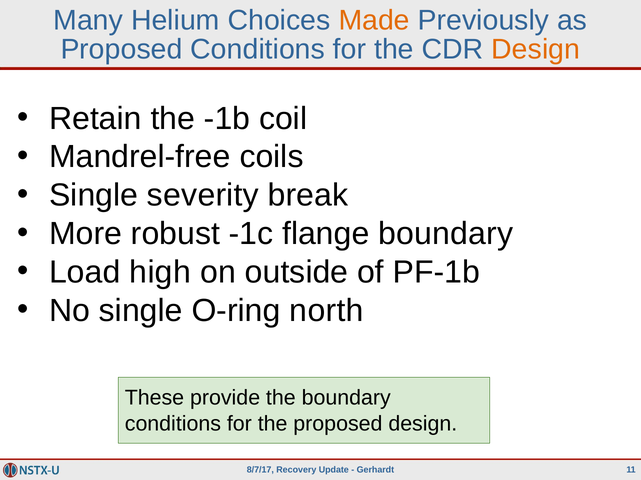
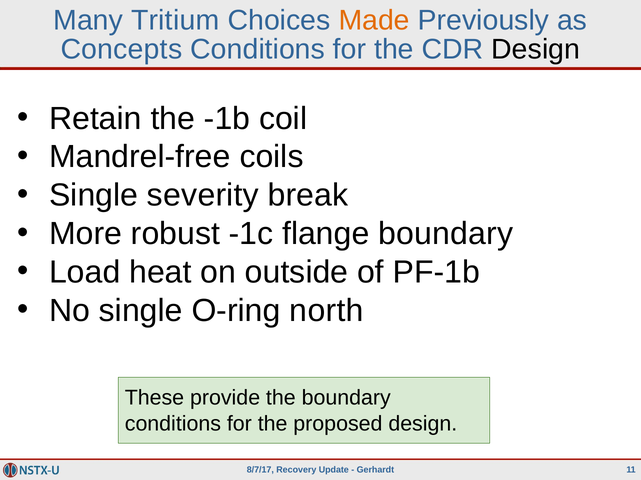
Helium: Helium -> Tritium
Proposed at (121, 50): Proposed -> Concepts
Design at (536, 50) colour: orange -> black
high: high -> heat
